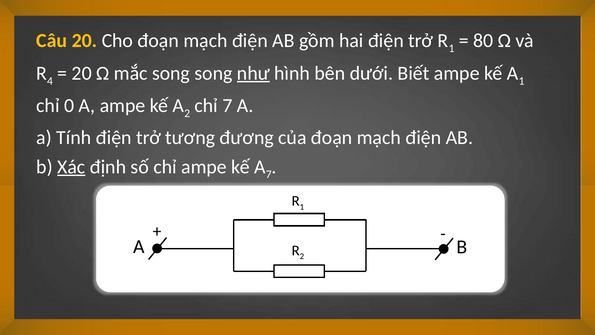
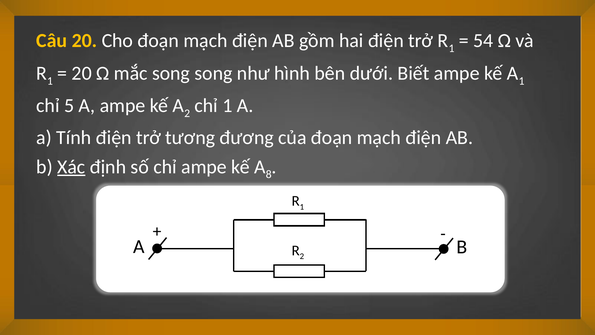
80: 80 -> 54
4 at (50, 81): 4 -> 1
như underline: present -> none
0: 0 -> 5
chỉ 7: 7 -> 1
A 7: 7 -> 8
